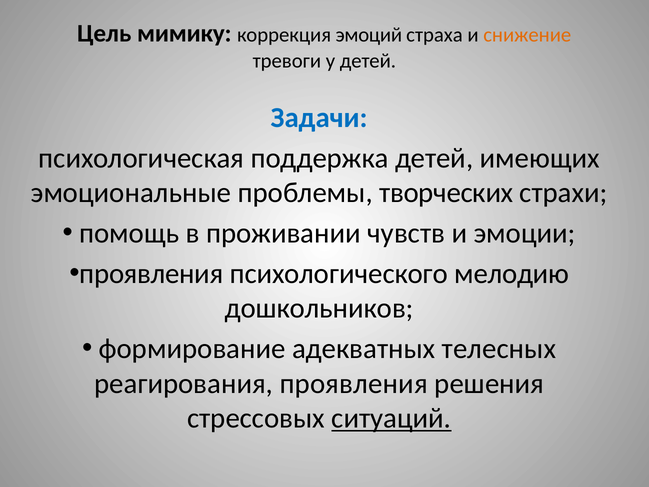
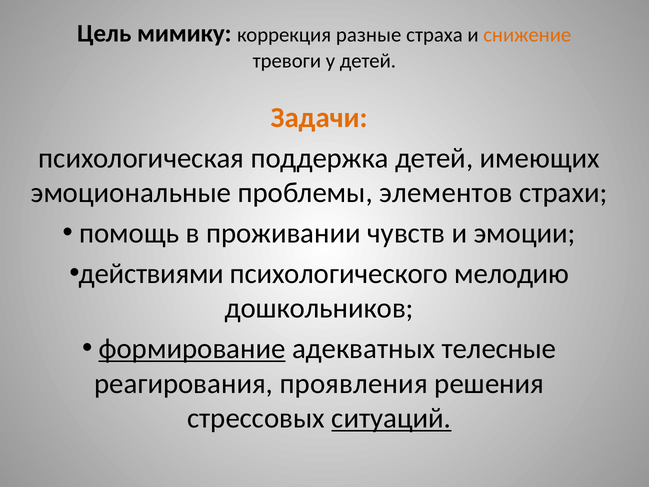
эмоций: эмоций -> разные
Задачи colour: blue -> orange
творческих: творческих -> элементов
проявления at (151, 274): проявления -> действиями
формирование underline: none -> present
телесных: телесных -> телесные
